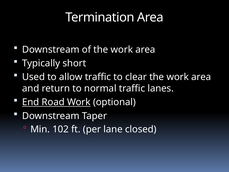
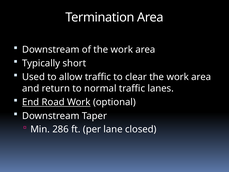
102: 102 -> 286
